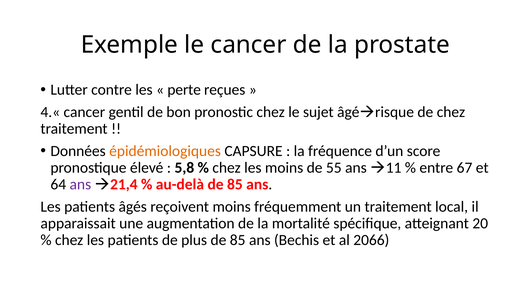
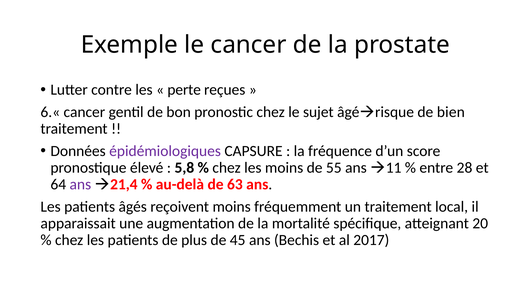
4.«: 4.« -> 6.«
de chez: chez -> bien
épidémiologiques colour: orange -> purple
67: 67 -> 28
au-delà de 85: 85 -> 63
plus de 85: 85 -> 45
2066: 2066 -> 2017
